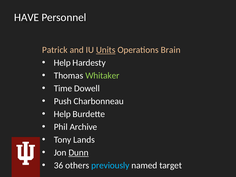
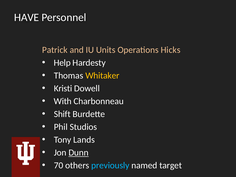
Units underline: present -> none
Brain: Brain -> Hicks
Whitaker colour: light green -> yellow
Time: Time -> Kristi
Push: Push -> With
Help at (62, 114): Help -> Shift
Archive: Archive -> Studios
36: 36 -> 70
